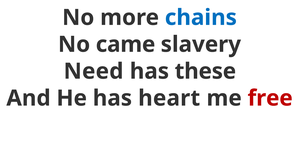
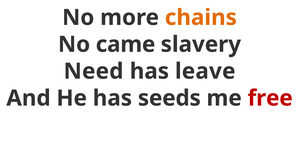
chains colour: blue -> orange
these: these -> leave
heart: heart -> seeds
